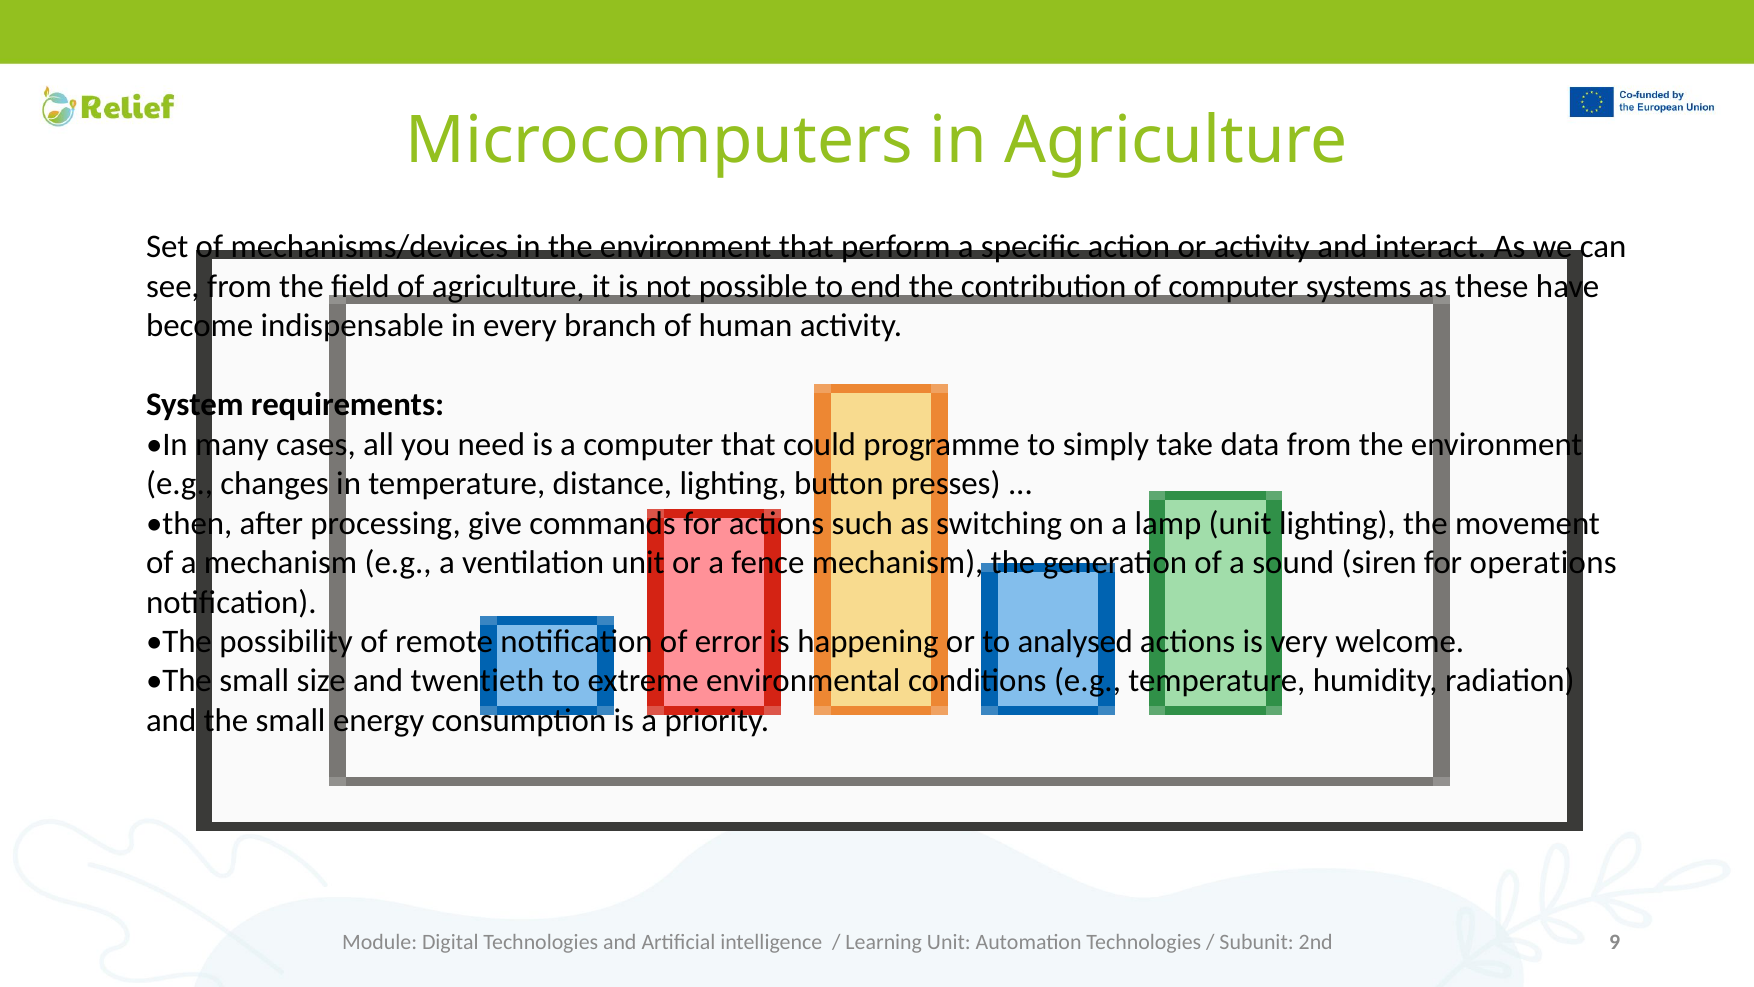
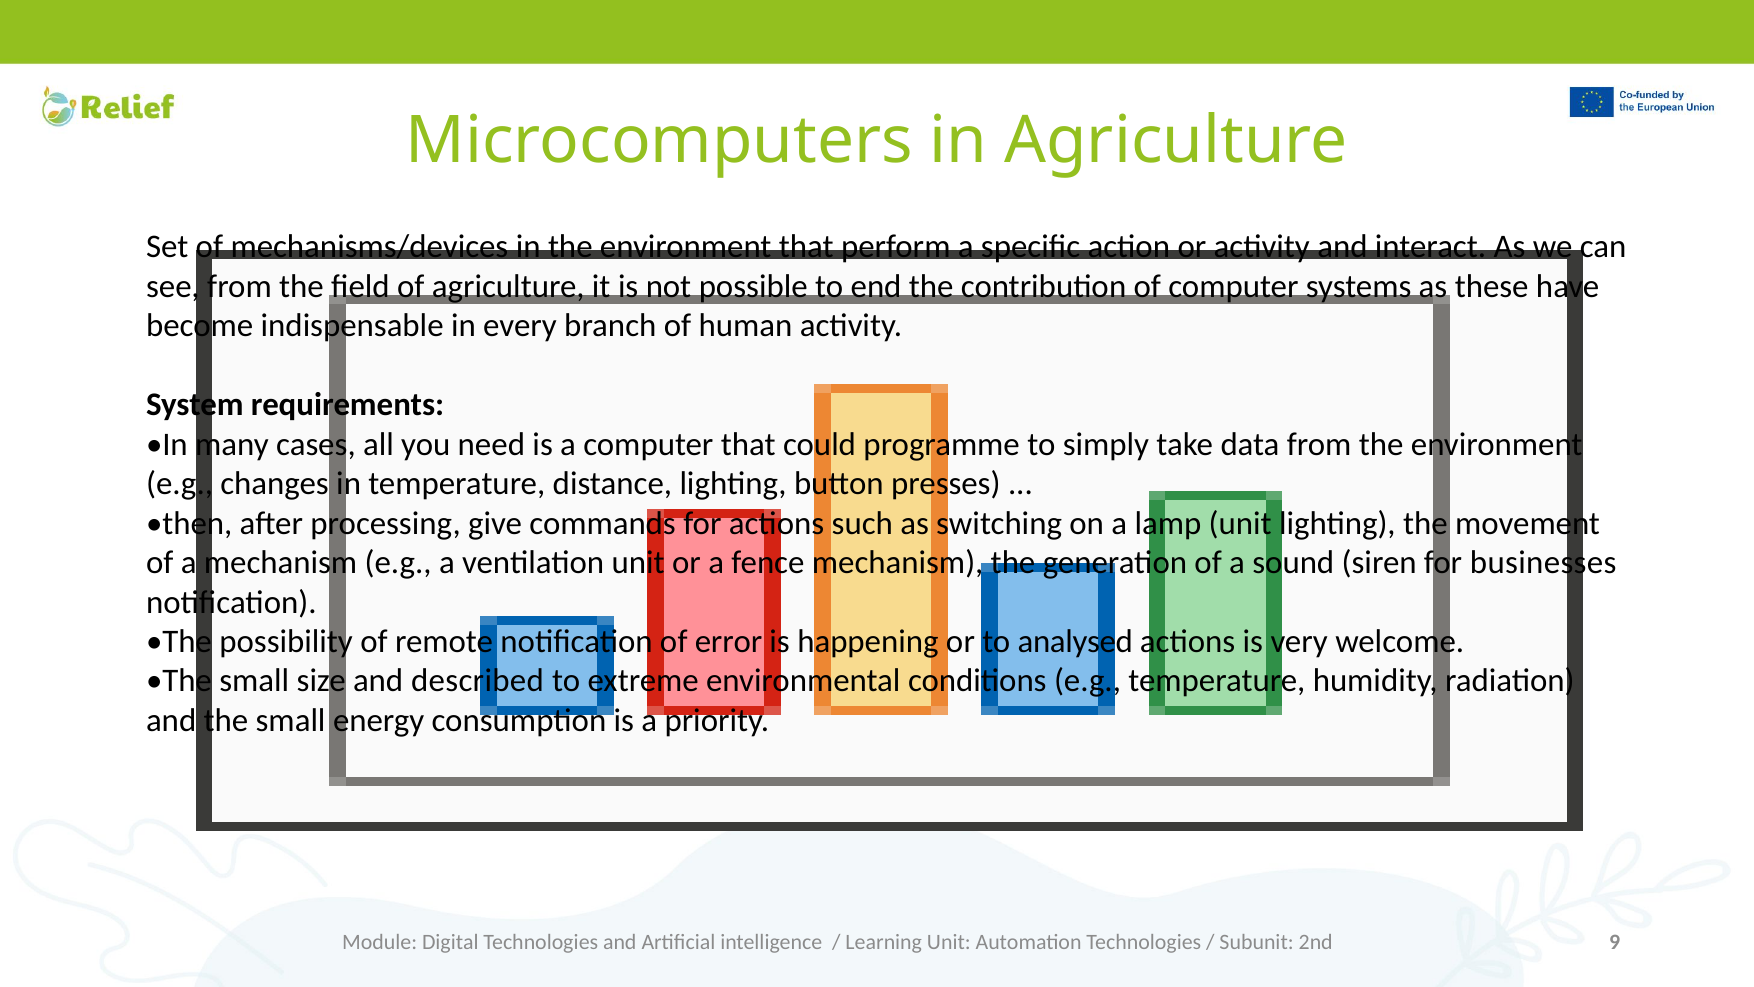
operations: operations -> businesses
twentieth: twentieth -> described
